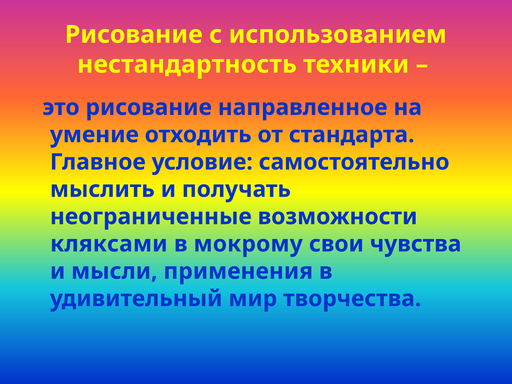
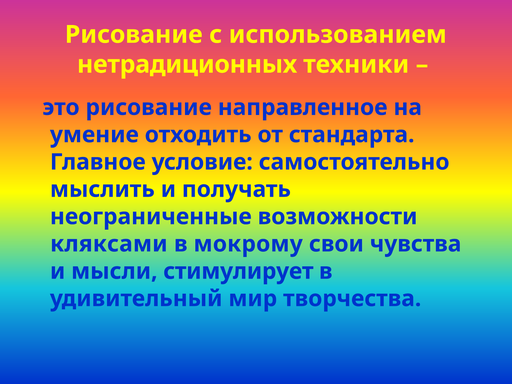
нестандартность: нестандартность -> нетрадиционных
применения: применения -> стимулирует
